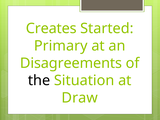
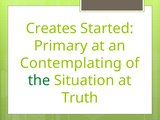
Disagreements: Disagreements -> Contemplating
the colour: black -> green
Draw: Draw -> Truth
